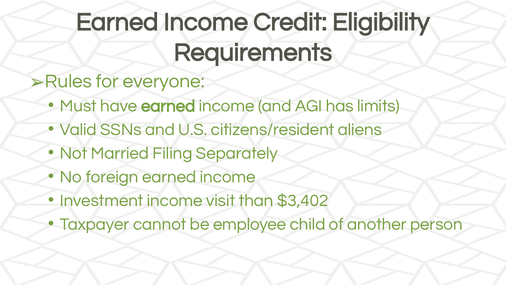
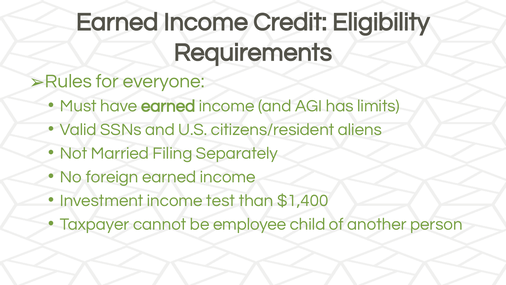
visit: visit -> test
$3,402: $3,402 -> $1,400
